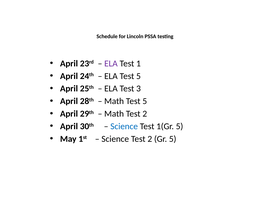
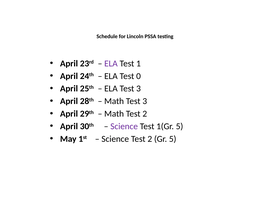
ELA Test 5: 5 -> 0
Math Test 5: 5 -> 3
Science at (124, 127) colour: blue -> purple
